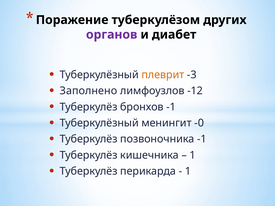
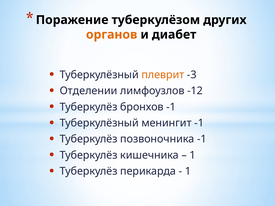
органов colour: purple -> orange
Заполнено: Заполнено -> Отделении
менингит -0: -0 -> -1
